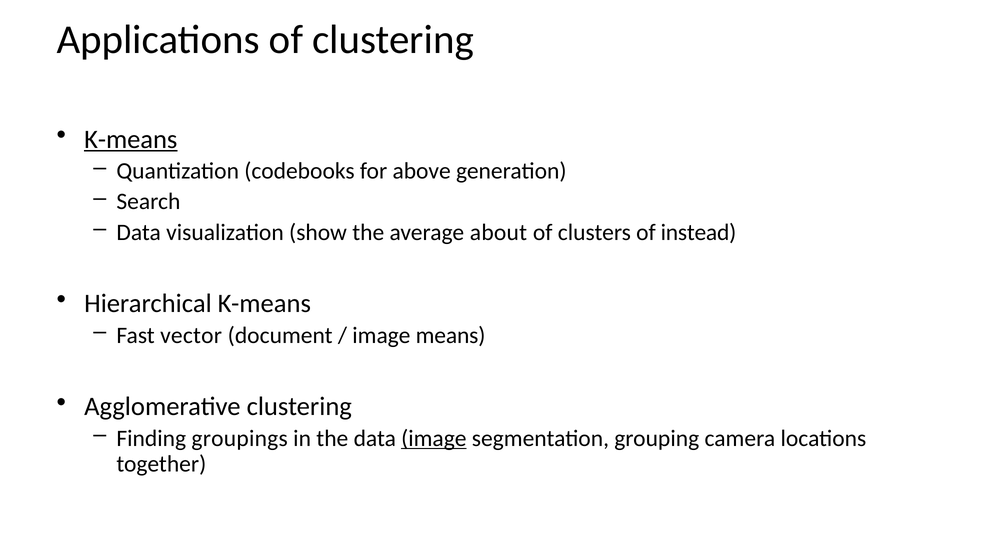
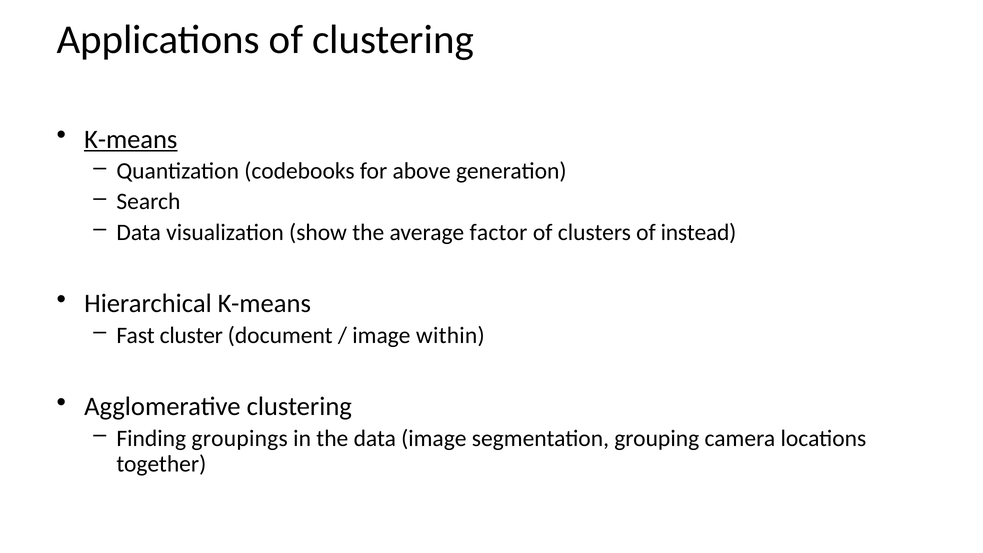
about: about -> factor
vector: vector -> cluster
means: means -> within
image at (434, 438) underline: present -> none
